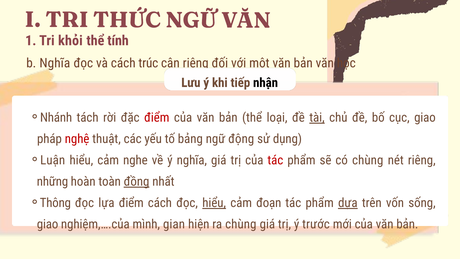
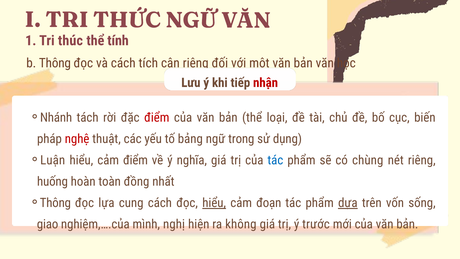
khỏi: khỏi -> thúc
b Nghĩa: Nghĩa -> Thông
trúc: trúc -> tích
nhận colour: black -> red
tài underline: present -> none
cục giao: giao -> biến
động: động -> trong
cảm nghe: nghe -> điểm
tác at (275, 160) colour: red -> blue
những: những -> huống
đồng underline: present -> none
lựa điểm: điểm -> cung
gian: gian -> nghị
ra chùng: chùng -> không
